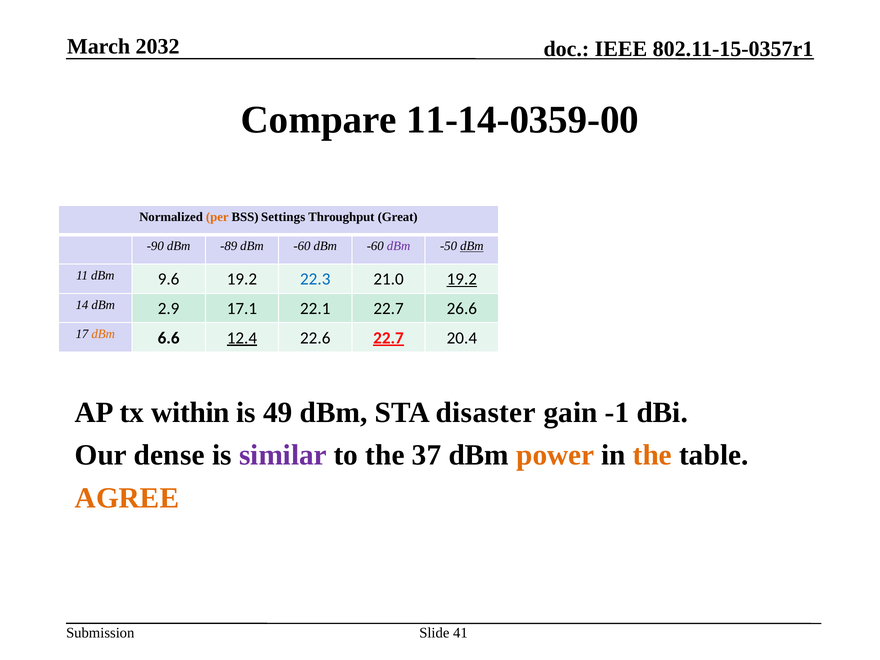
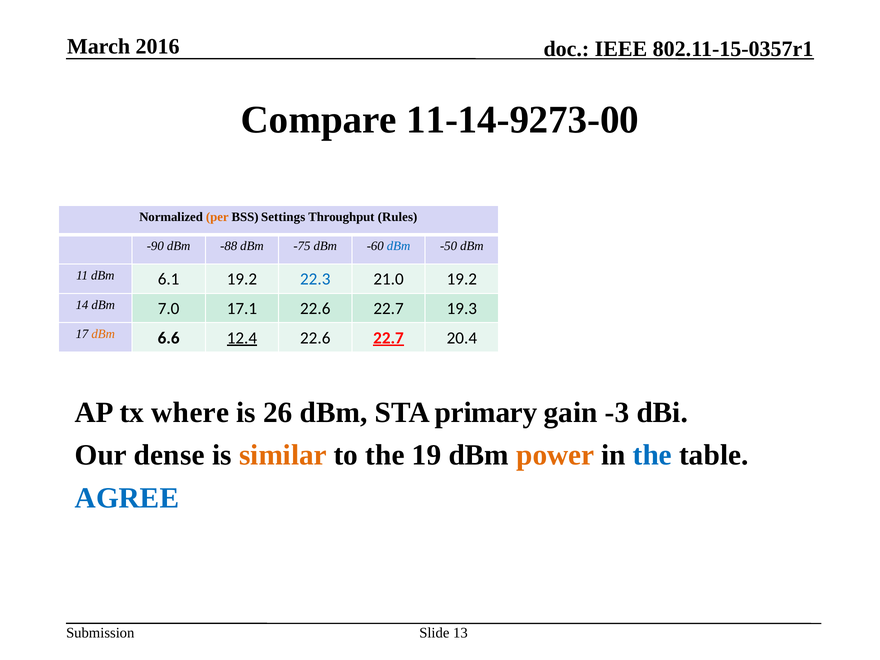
2032: 2032 -> 2016
11-14-0359-00: 11-14-0359-00 -> 11-14-9273-00
Great: Great -> Rules
-89: -89 -> -88
-60 at (302, 246): -60 -> -75
dBm at (399, 246) colour: purple -> blue
dBm at (472, 246) underline: present -> none
9.6: 9.6 -> 6.1
19.2 at (462, 279) underline: present -> none
2.9: 2.9 -> 7.0
17.1 22.1: 22.1 -> 22.6
26.6: 26.6 -> 19.3
within: within -> where
49: 49 -> 26
disaster: disaster -> primary
-1: -1 -> -3
similar colour: purple -> orange
37: 37 -> 19
the at (652, 455) colour: orange -> blue
AGREE colour: orange -> blue
41: 41 -> 13
